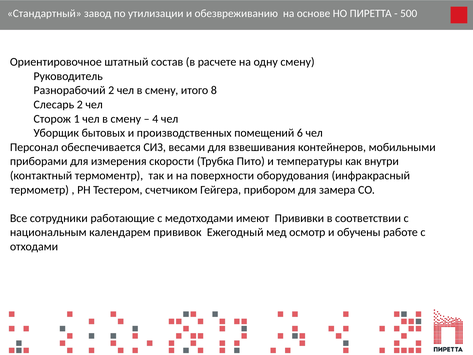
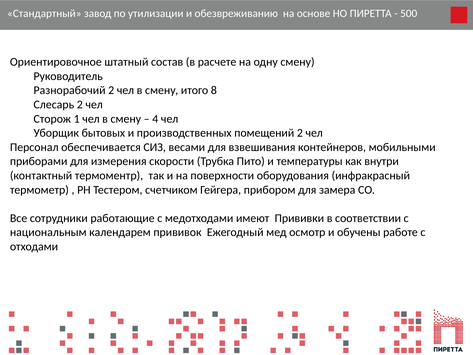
помещений 6: 6 -> 2
